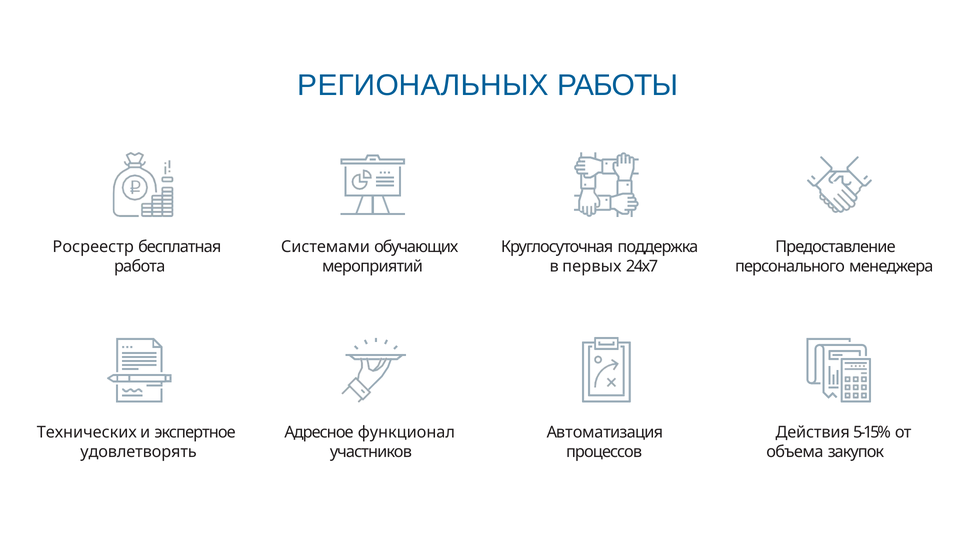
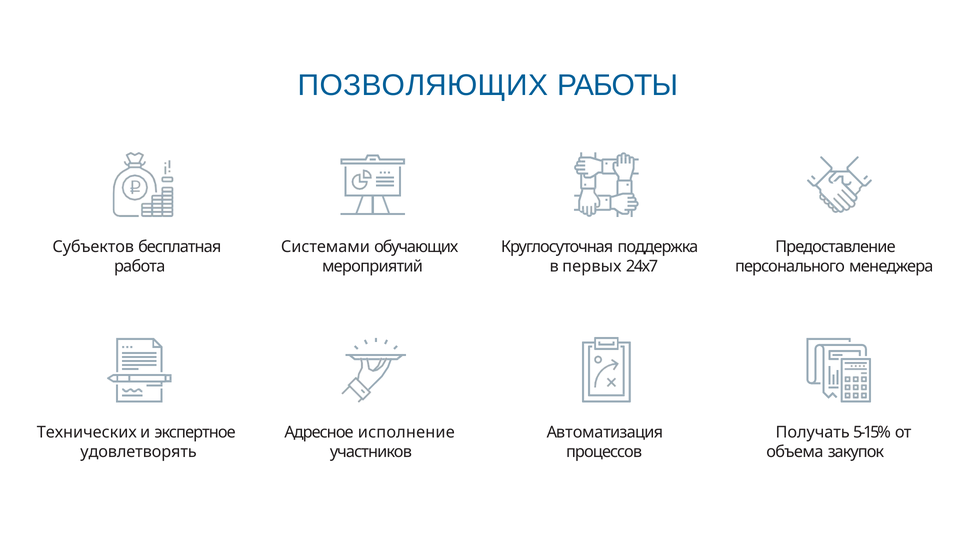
РЕГИОНАЛЬНЫХ: РЕГИОНАЛЬНЫХ -> ПОЗВОЛЯЮЩИХ
Росреестр: Росреестр -> Субъектов
функционал: функционал -> исполнение
Действия: Действия -> Получать
